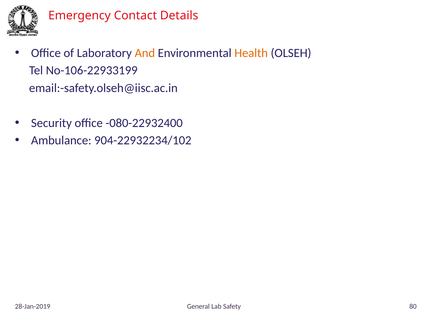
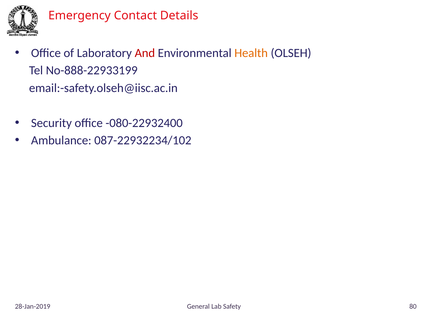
And colour: orange -> red
No-106-22933199: No-106-22933199 -> No-888-22933199
904-22932234/102: 904-22932234/102 -> 087-22932234/102
